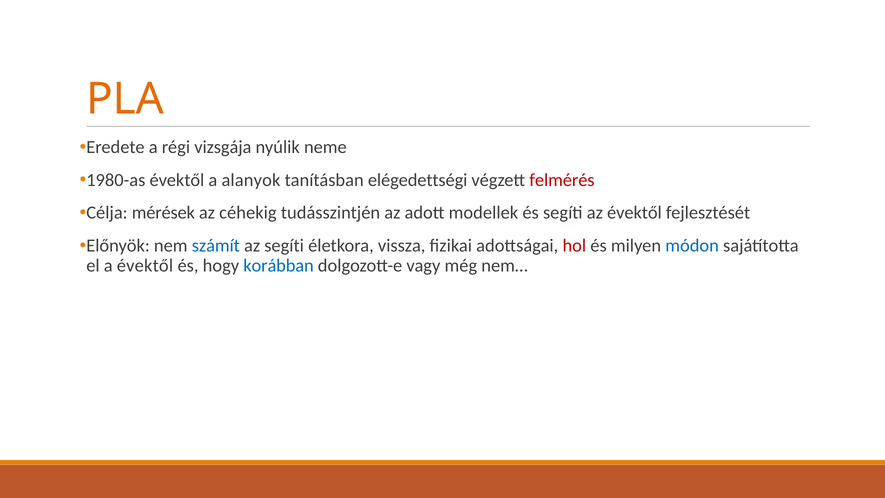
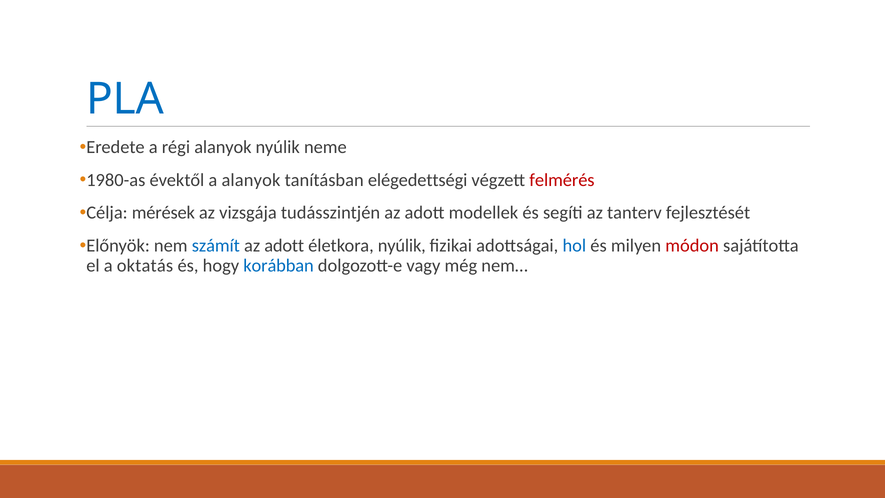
PLA colour: orange -> blue
régi vizsgája: vizsgája -> alanyok
céhekig: céhekig -> vizsgája
az évektől: évektől -> tanterv
segíti at (284, 246): segíti -> adott
életkora vissza: vissza -> nyúlik
hol colour: red -> blue
módon colour: blue -> red
a évektől: évektől -> oktatás
